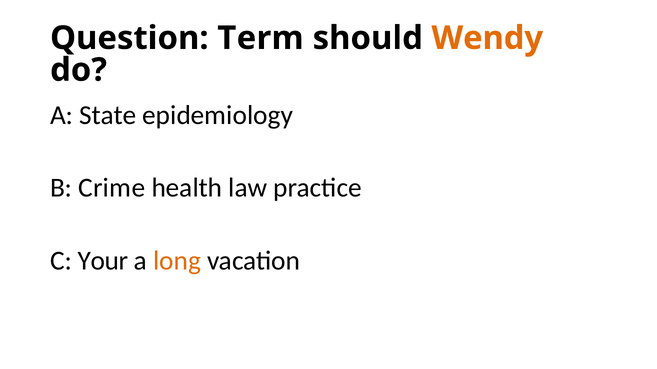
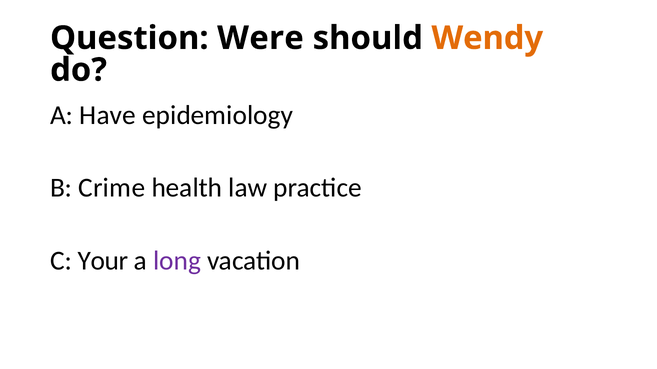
Term: Term -> Were
State: State -> Have
long colour: orange -> purple
